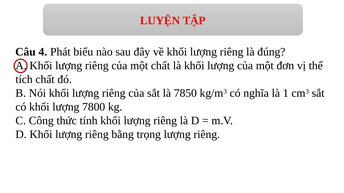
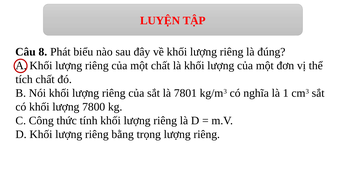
4: 4 -> 8
7850: 7850 -> 7801
